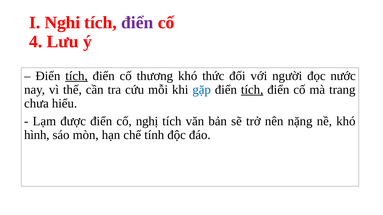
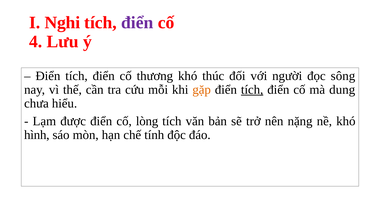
tích at (77, 76) underline: present -> none
thức: thức -> thúc
nước: nước -> sông
gặp colour: blue -> orange
trang: trang -> dung
nghị: nghị -> lòng
